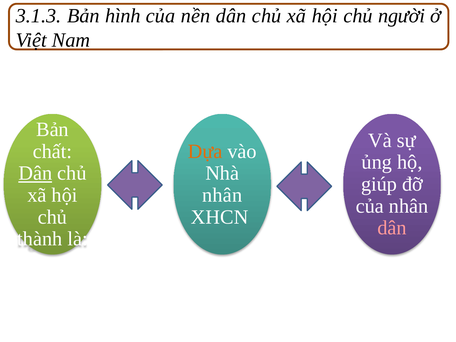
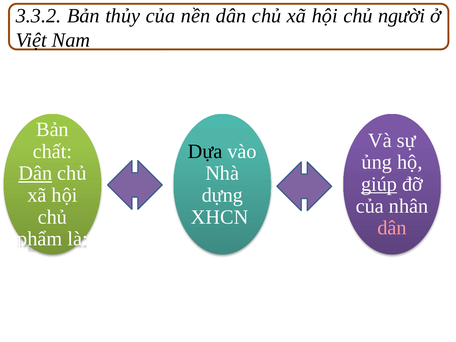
3.1.3: 3.1.3 -> 3.3.2
hình: hình -> thủy
Dựa colour: orange -> black
giúp underline: none -> present
nhân at (222, 195): nhân -> dựng
thành: thành -> phẩm
